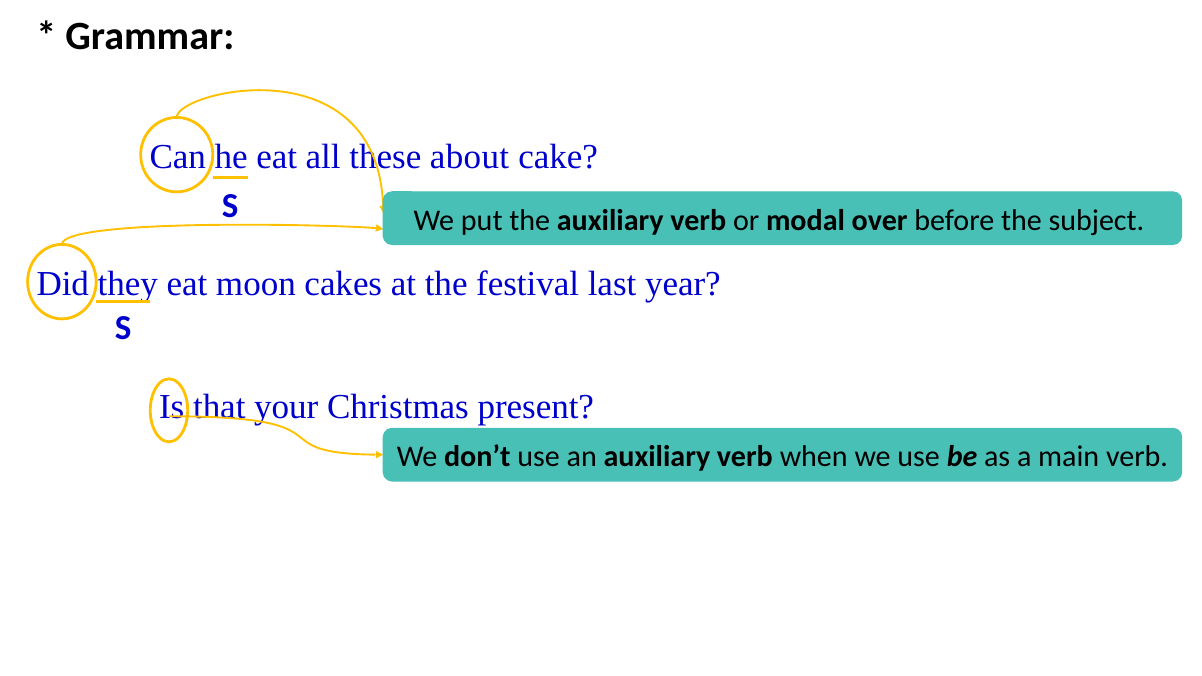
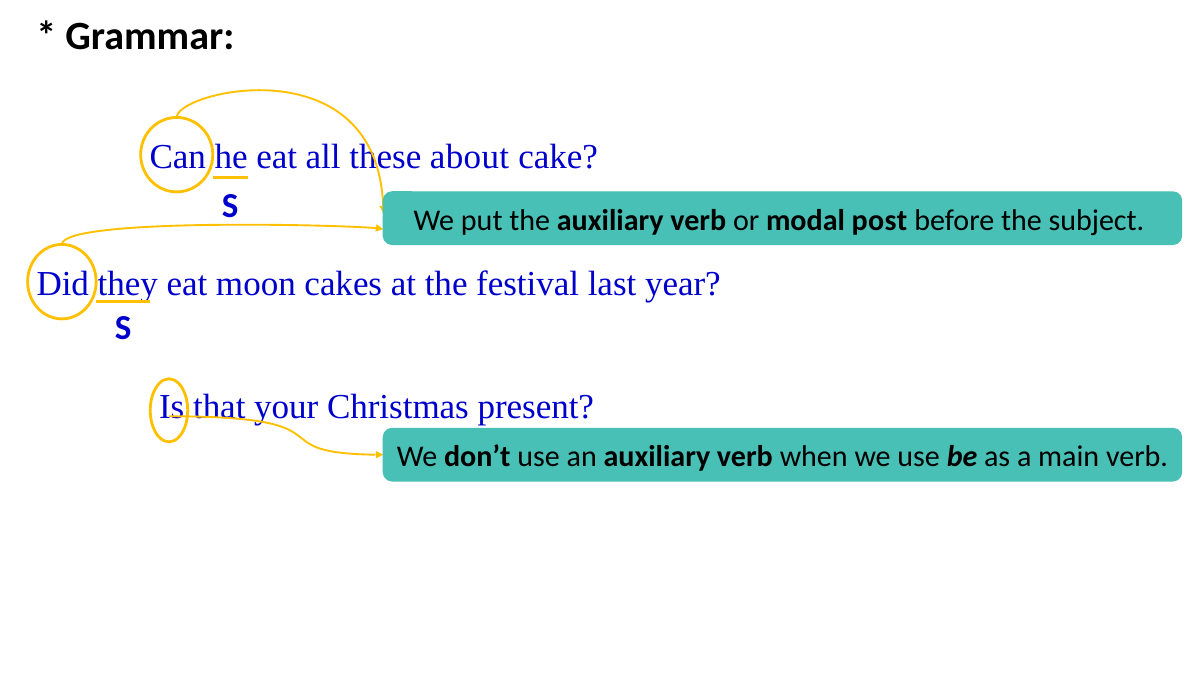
over: over -> post
